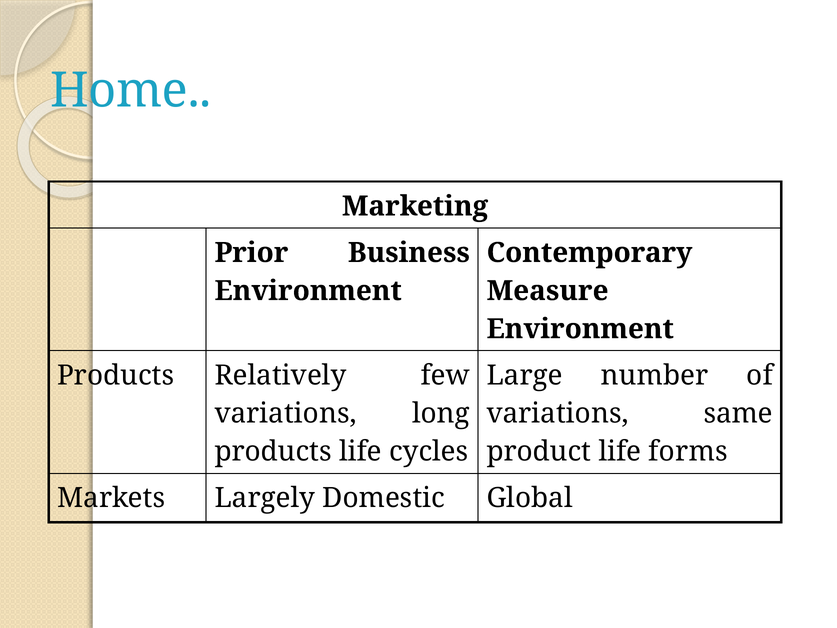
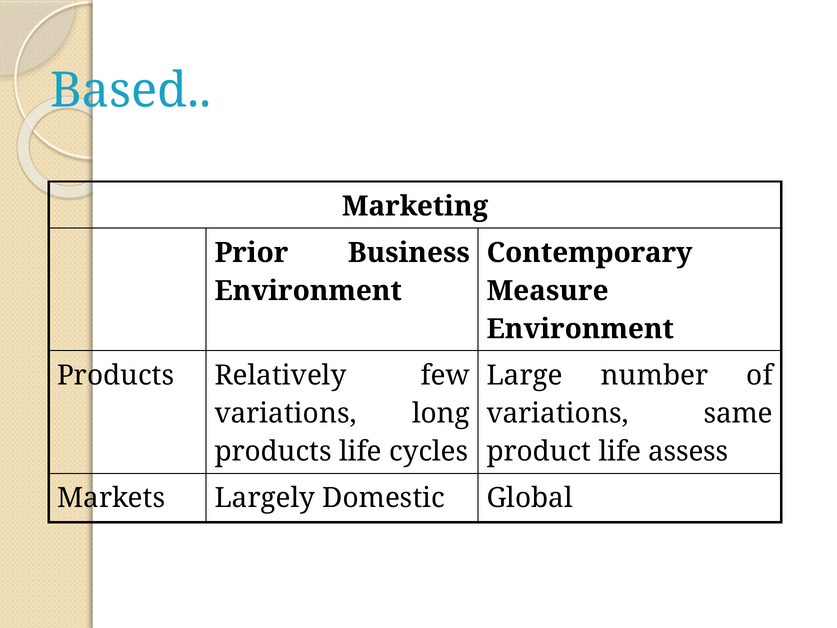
Home: Home -> Based
forms: forms -> assess
